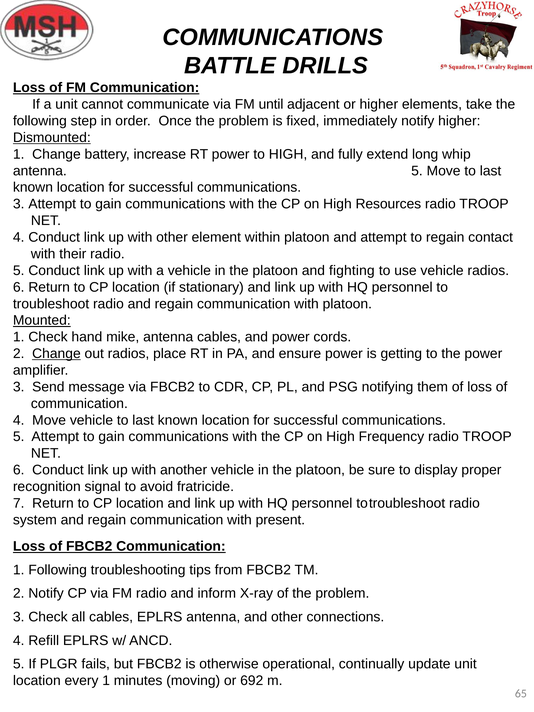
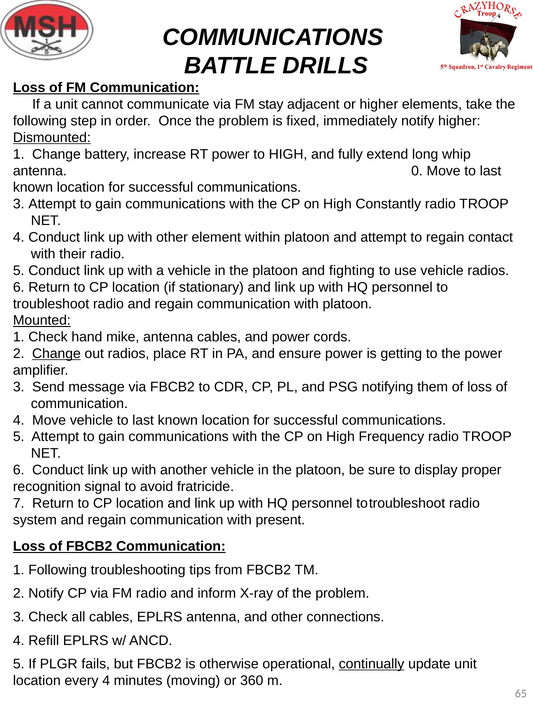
until: until -> stay
antenna 5: 5 -> 0
Resources: Resources -> Constantly
continually underline: none -> present
every 1: 1 -> 4
692: 692 -> 360
